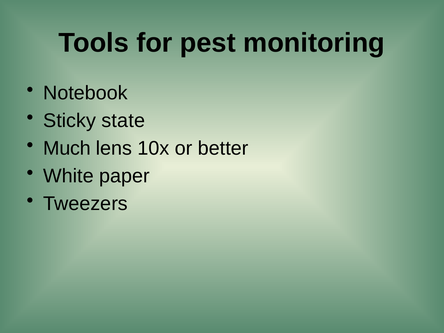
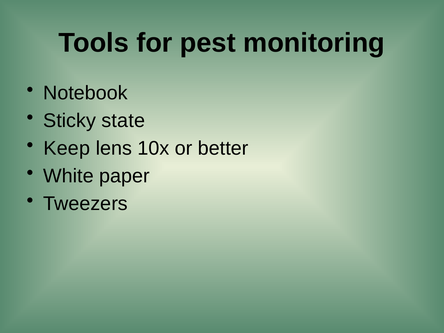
Much: Much -> Keep
